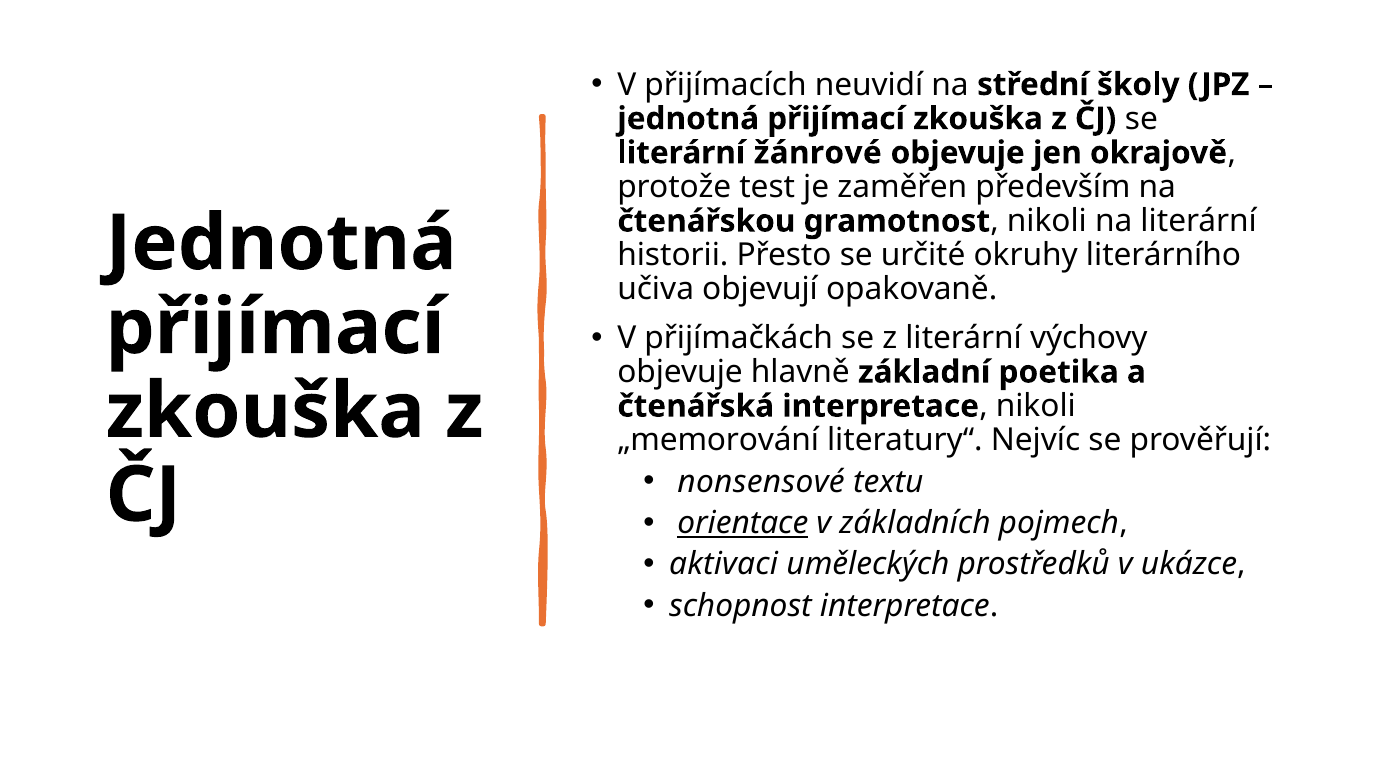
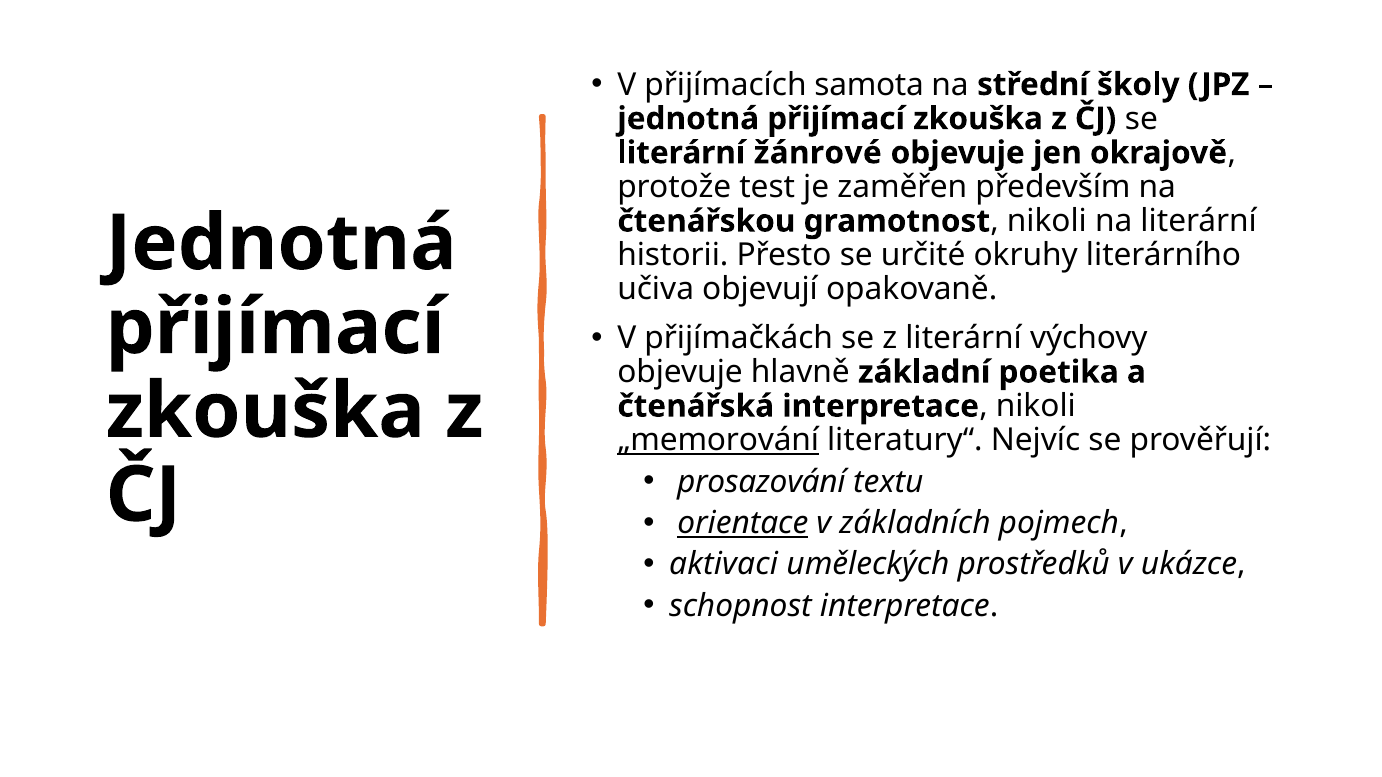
neuvidí: neuvidí -> samota
„memorování underline: none -> present
nonsensové: nonsensové -> prosazování
